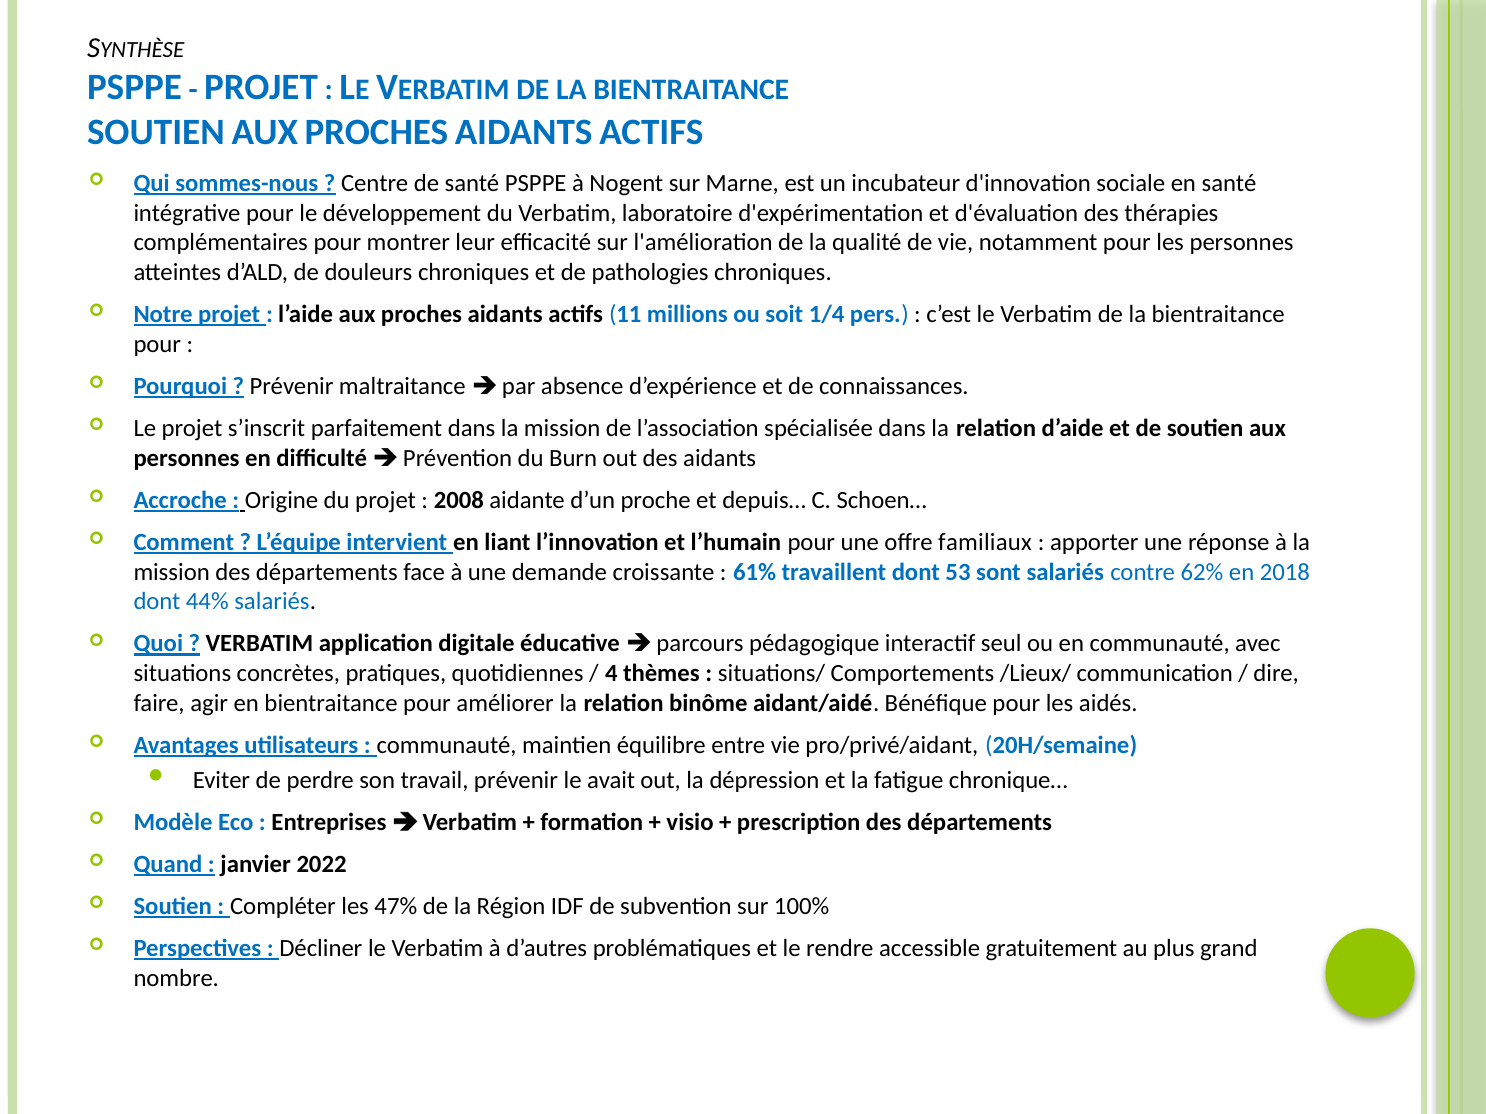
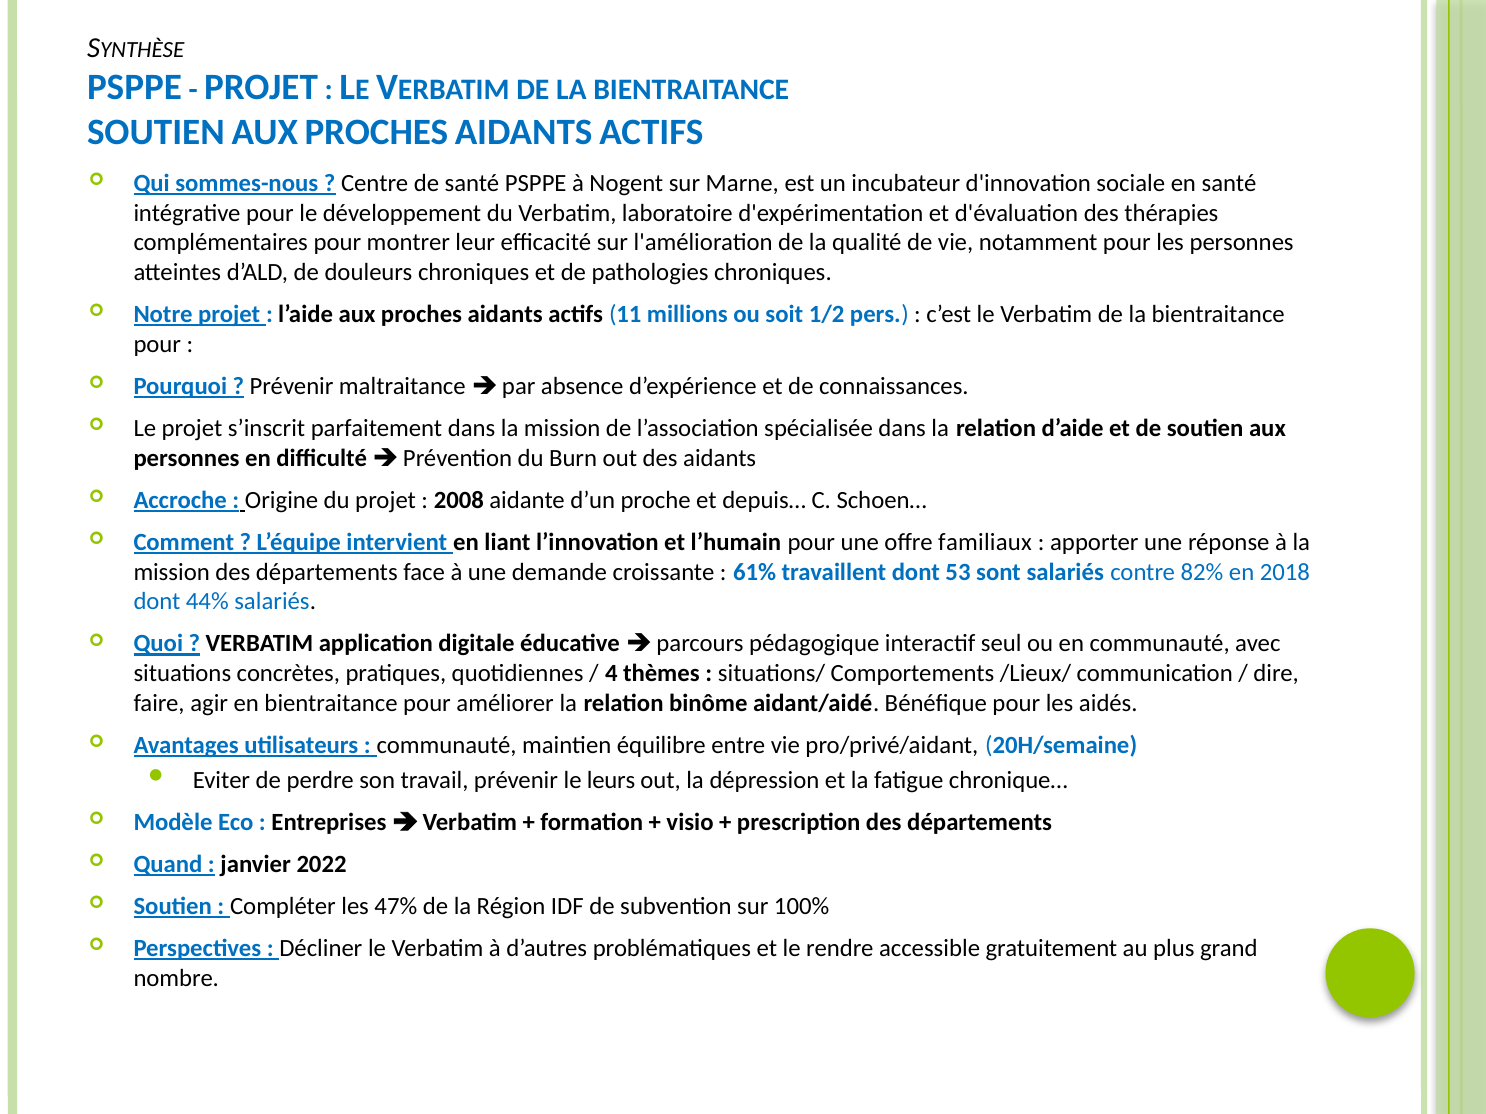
1/4: 1/4 -> 1/2
62%: 62% -> 82%
avait: avait -> leurs
